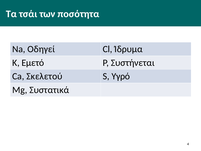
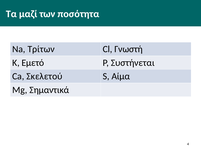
τσάι: τσάι -> μαζί
Οδηγεί: Οδηγεί -> Τρίτων
Ίδρυμα: Ίδρυμα -> Γνωστή
Υγρό: Υγρό -> Αίμα
Συστατικά: Συστατικά -> Σημαντικά
